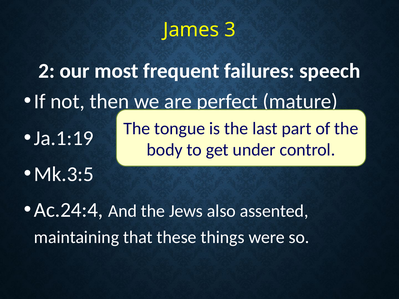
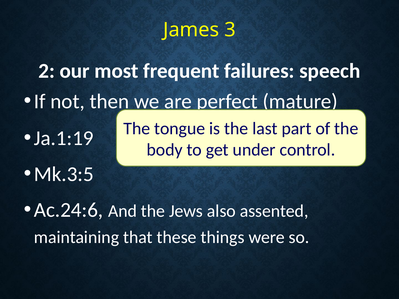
Ac.24:4: Ac.24:4 -> Ac.24:6
